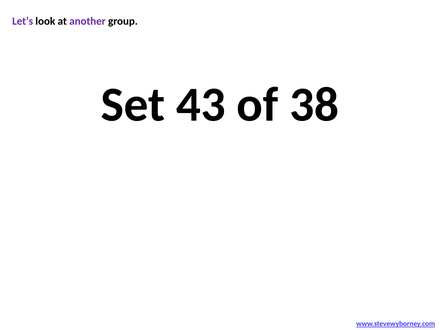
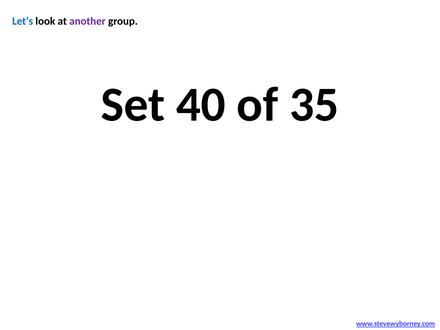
Let’s colour: purple -> blue
43: 43 -> 40
38: 38 -> 35
